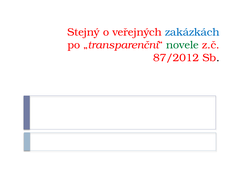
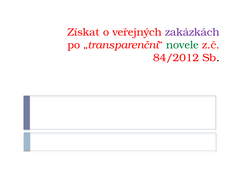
Stejný: Stejný -> Získat
zakázkách colour: blue -> purple
87/2012: 87/2012 -> 84/2012
